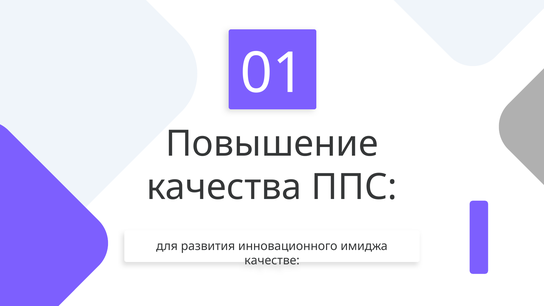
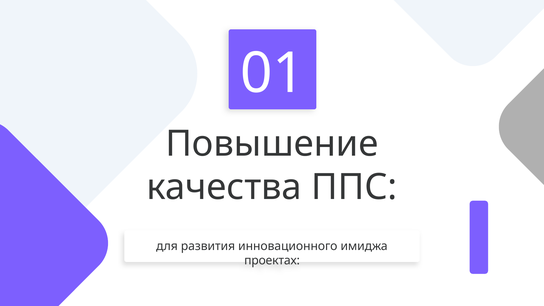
качестве: качестве -> проектах
